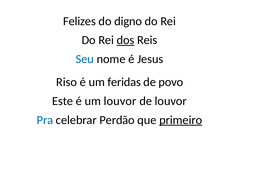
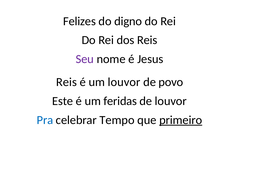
dos underline: present -> none
Seu colour: blue -> purple
Riso at (67, 82): Riso -> Reis
um feridas: feridas -> louvor
um louvor: louvor -> feridas
Perdão: Perdão -> Tempo
